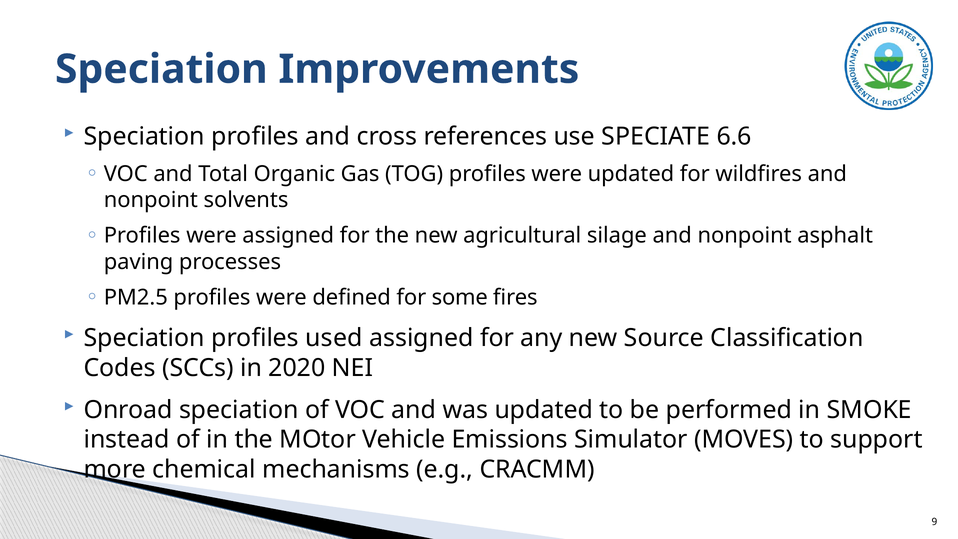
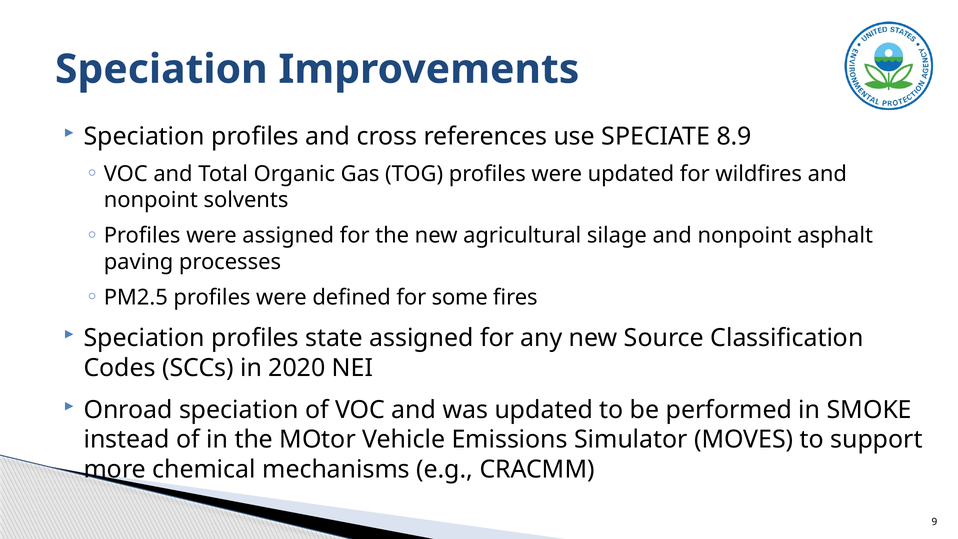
6.6: 6.6 -> 8.9
used: used -> state
